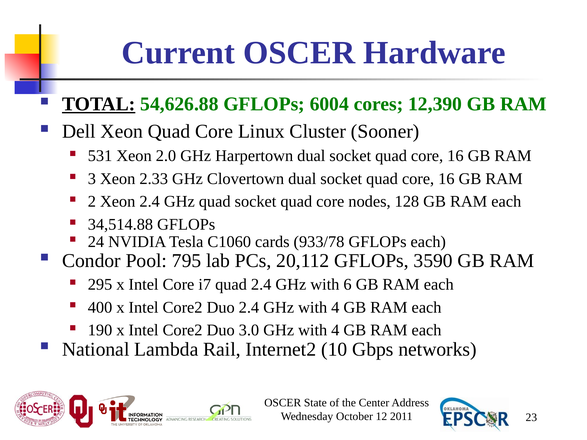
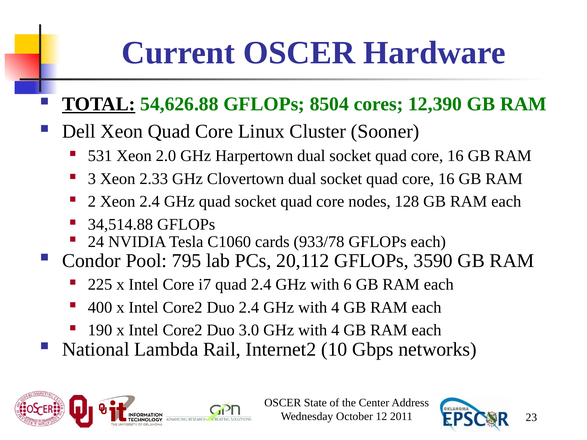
6004: 6004 -> 8504
295: 295 -> 225
